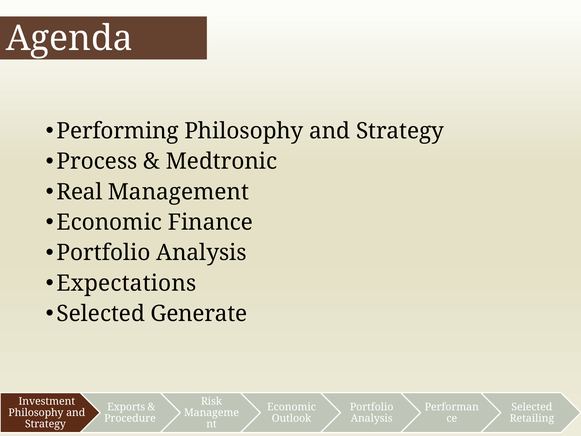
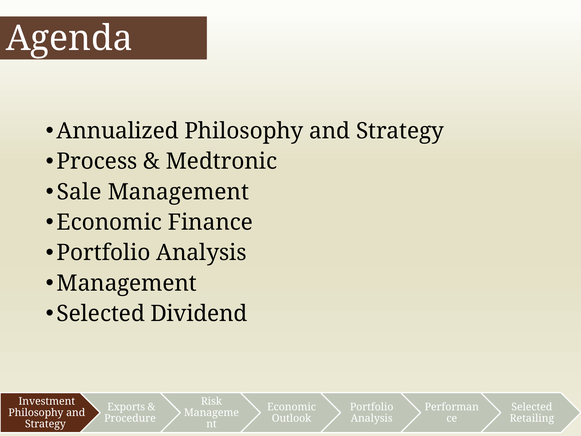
Performing: Performing -> Annualized
Real: Real -> Sale
Expectations at (127, 283): Expectations -> Management
Generate: Generate -> Dividend
